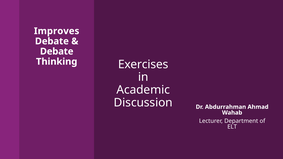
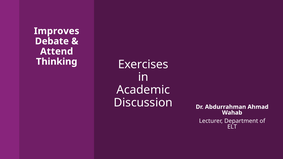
Debate at (57, 51): Debate -> Attend
